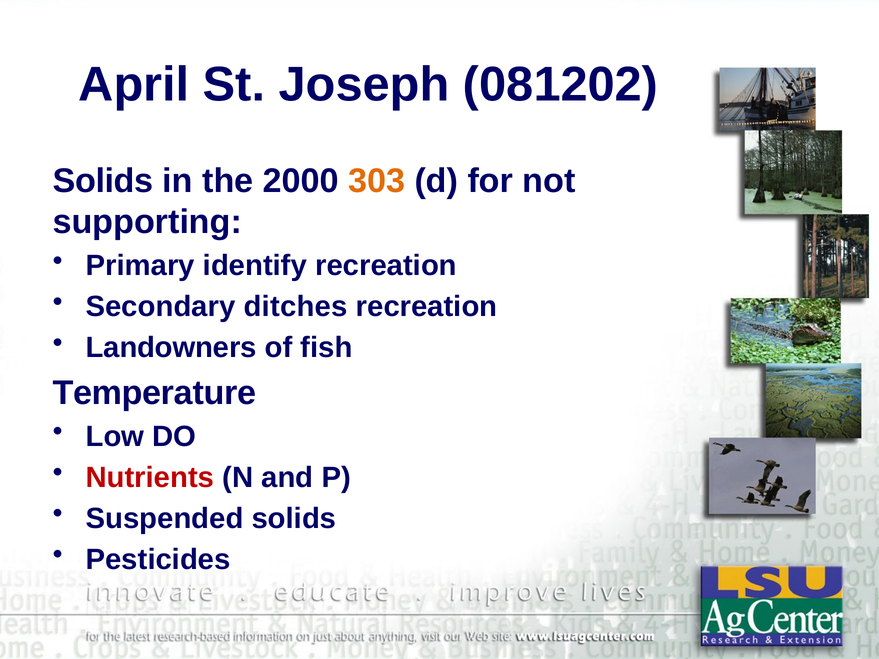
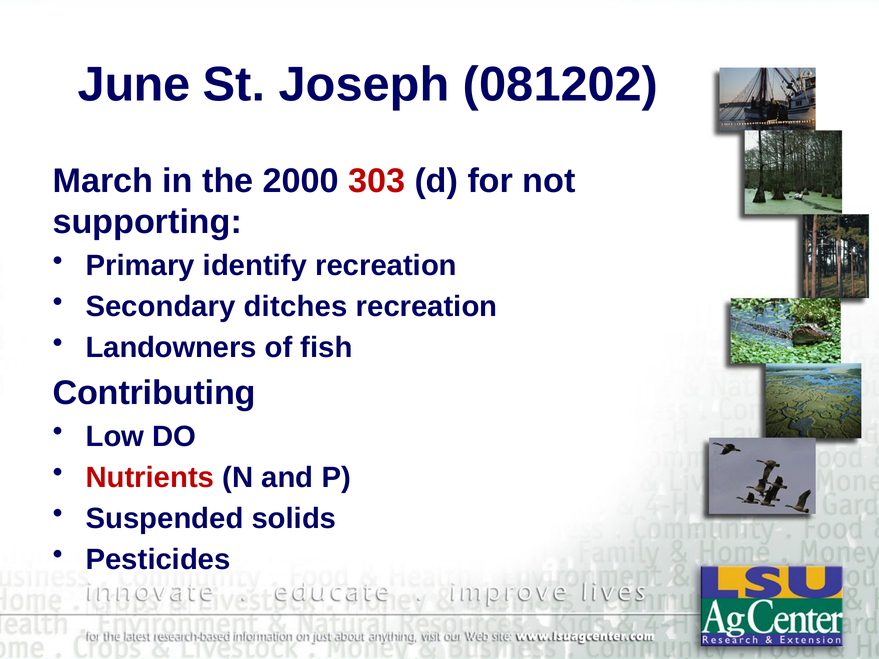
April: April -> June
Solids at (103, 181): Solids -> March
303 colour: orange -> red
Temperature: Temperature -> Contributing
